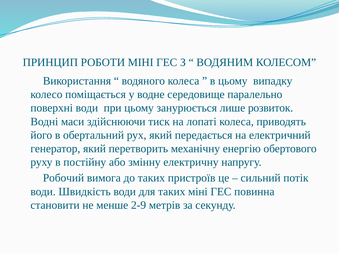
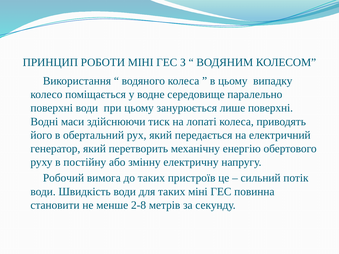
лише розвиток: розвиток -> поверхні
2-9: 2-9 -> 2-8
